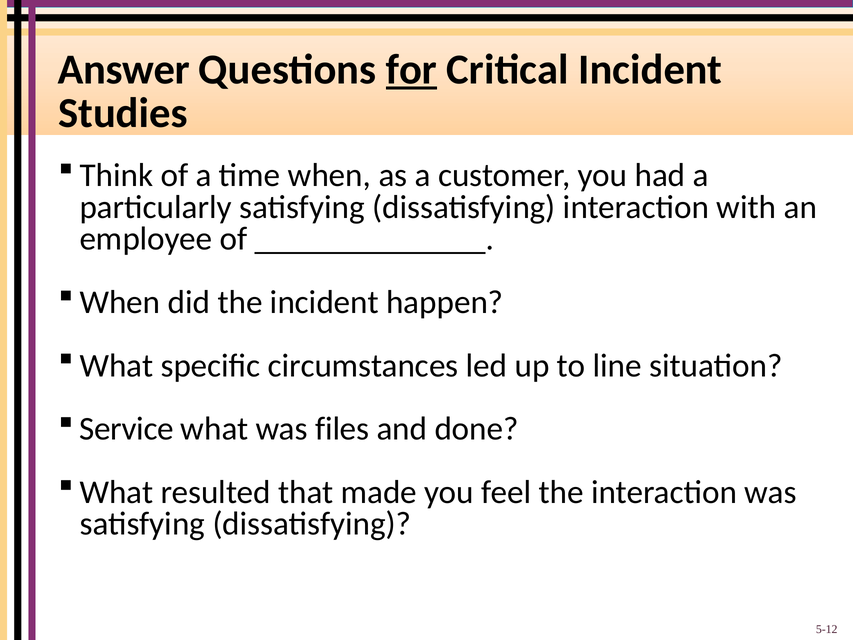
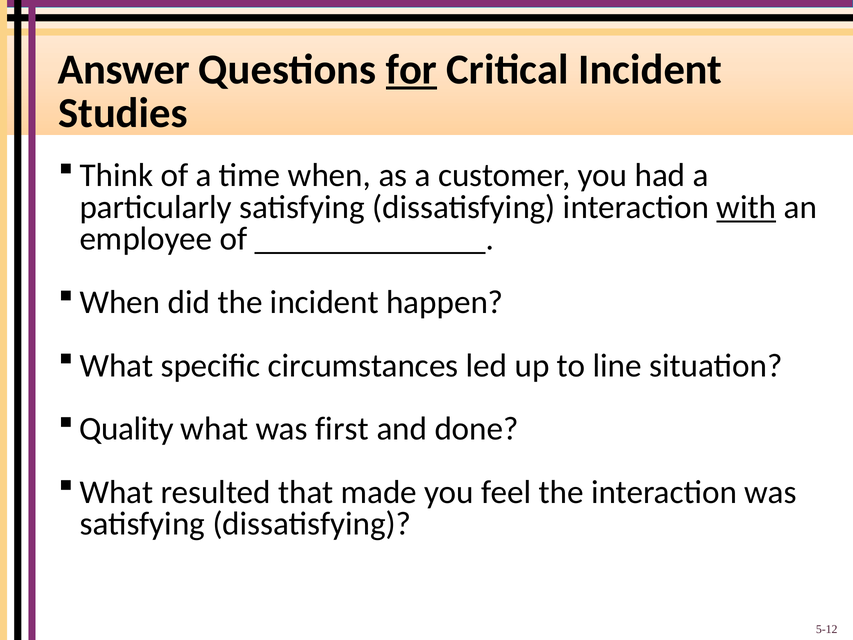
with underline: none -> present
Service: Service -> Quality
files: files -> first
